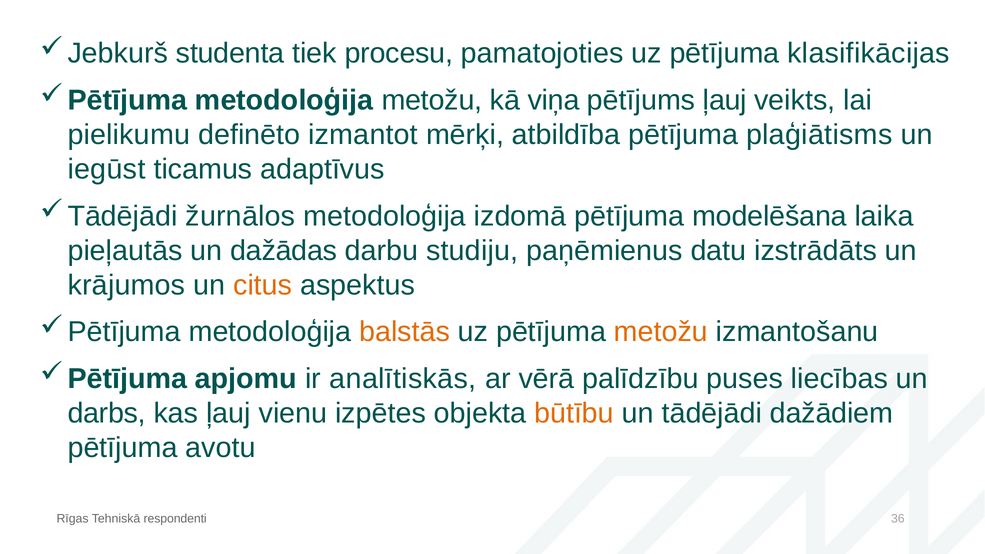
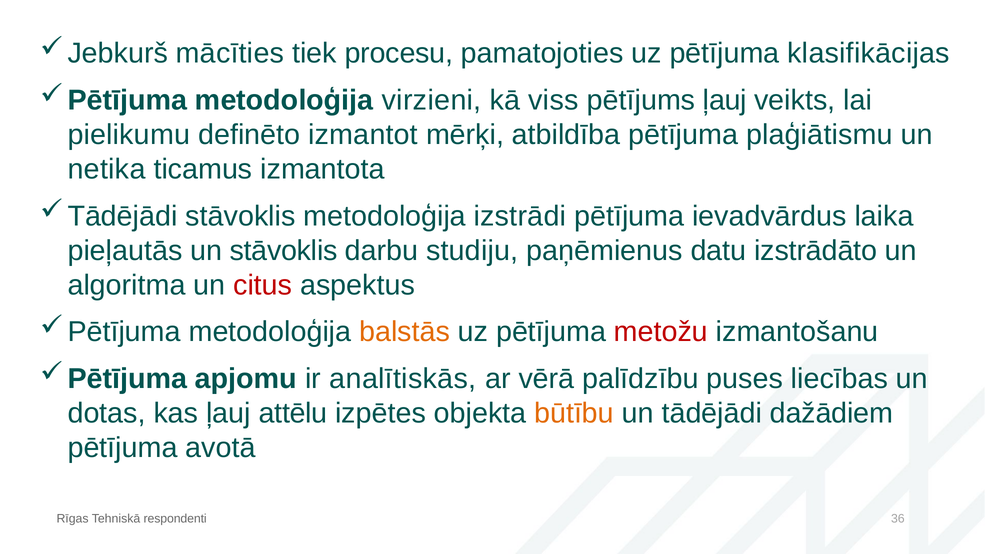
studenta: studenta -> mācīties
metodoloģija metožu: metožu -> virzieni
viņa: viņa -> viss
plaģiātisms: plaģiātisms -> plaģiātismu
iegūst: iegūst -> netika
adaptīvus: adaptīvus -> izmantota
žurnālos at (240, 216): žurnālos -> stāvoklis
izdomā: izdomā -> izstrādi
modelēšana: modelēšana -> ievadvārdus
un dažādas: dažādas -> stāvoklis
izstrādāts: izstrādāts -> izstrādāto
krājumos: krājumos -> algoritma
citus colour: orange -> red
metožu at (661, 332) colour: orange -> red
darbs: darbs -> dotas
vienu: vienu -> attēlu
avotu: avotu -> avotā
